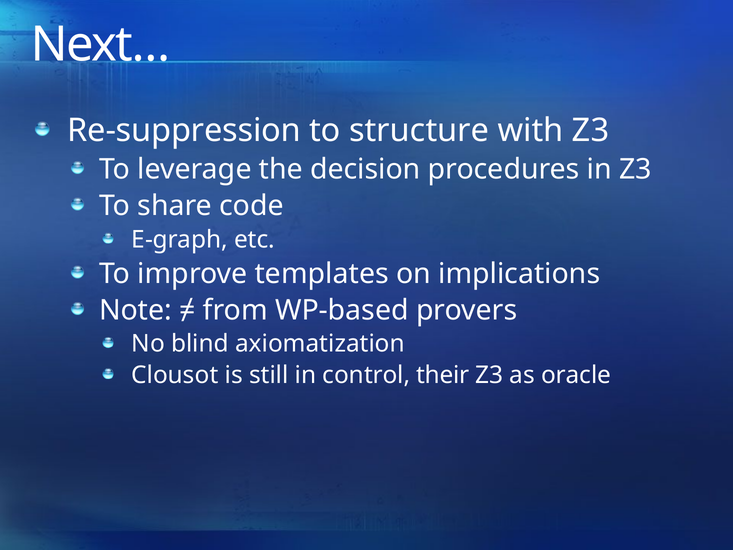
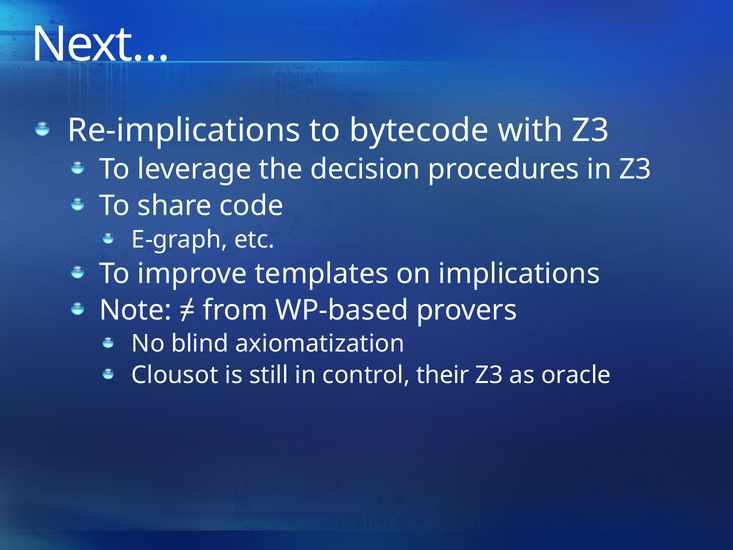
Re-suppression: Re-suppression -> Re-implications
structure: structure -> bytecode
